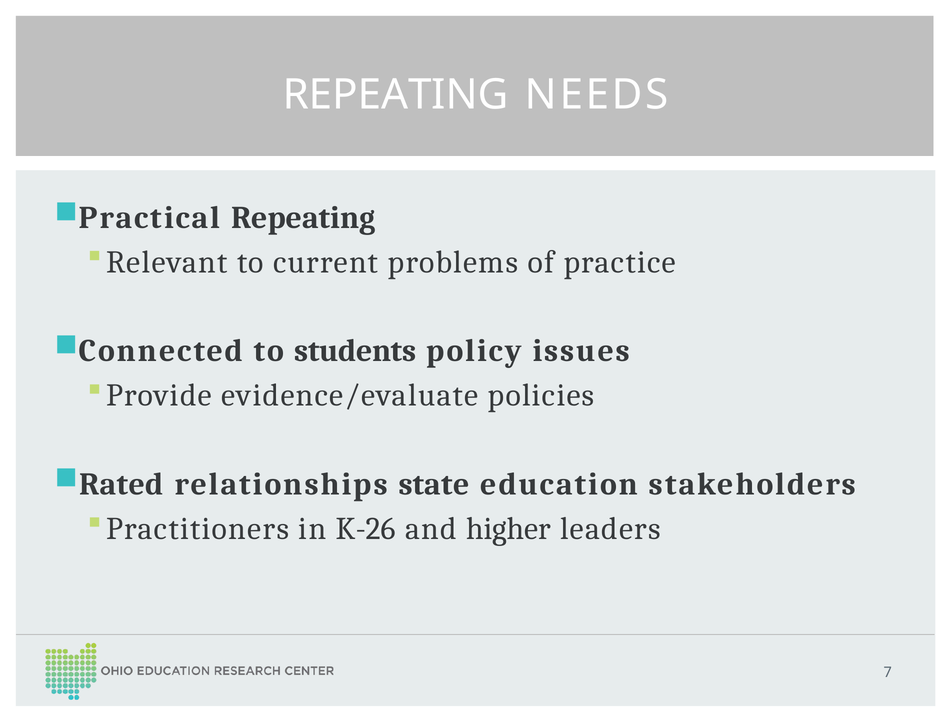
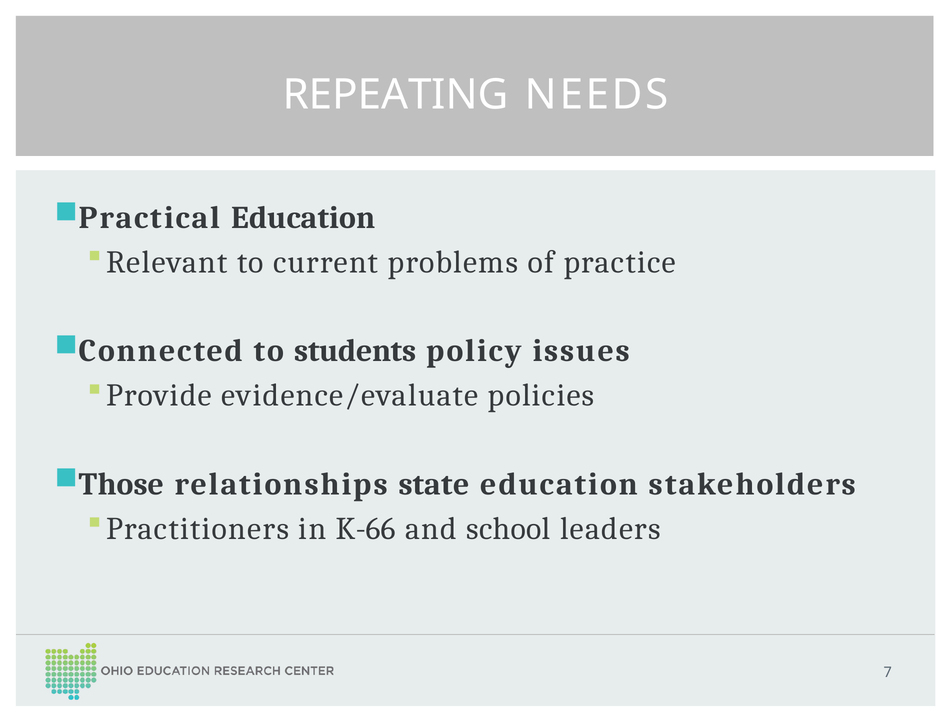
Practical Repeating: Repeating -> Education
Rated: Rated -> Those
K-26: K-26 -> K-66
higher: higher -> school
